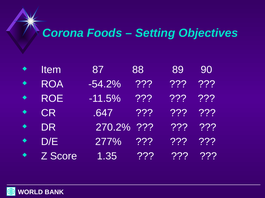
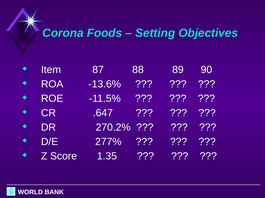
-54.2%: -54.2% -> -13.6%
